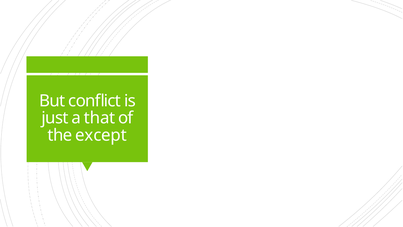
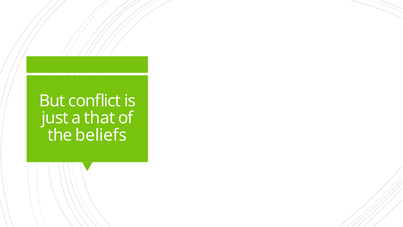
except: except -> beliefs
